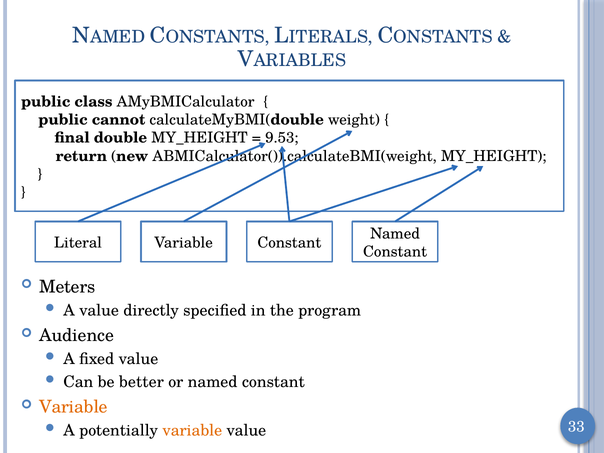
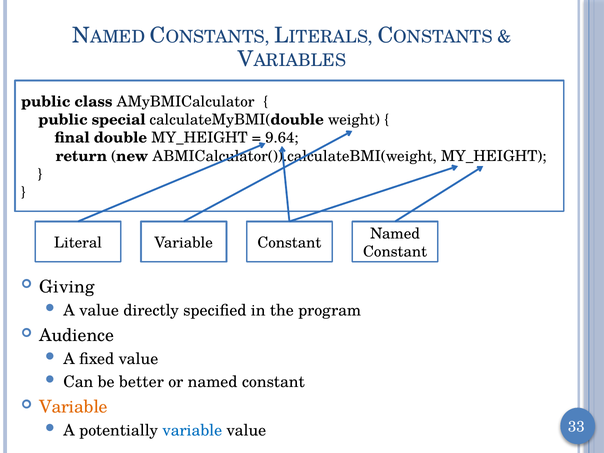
cannot: cannot -> special
9.53: 9.53 -> 9.64
Meters: Meters -> Giving
variable at (192, 431) colour: orange -> blue
